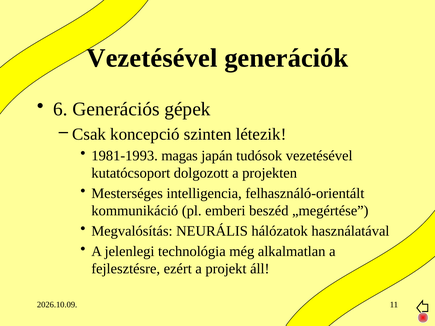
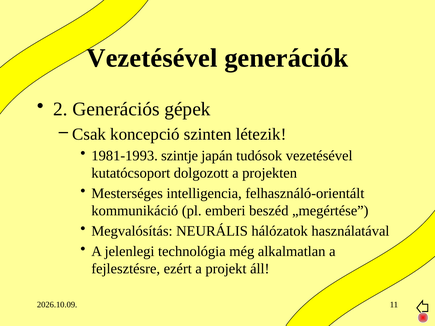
6: 6 -> 2
magas: magas -> szintje
